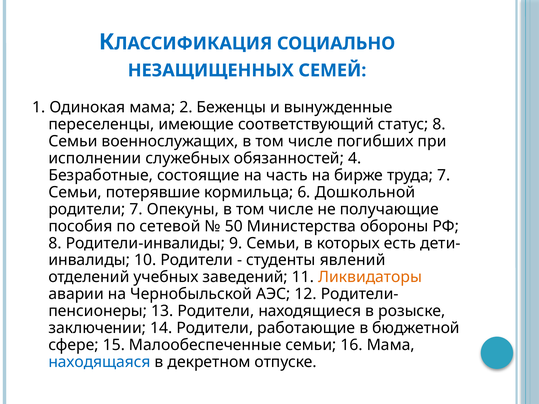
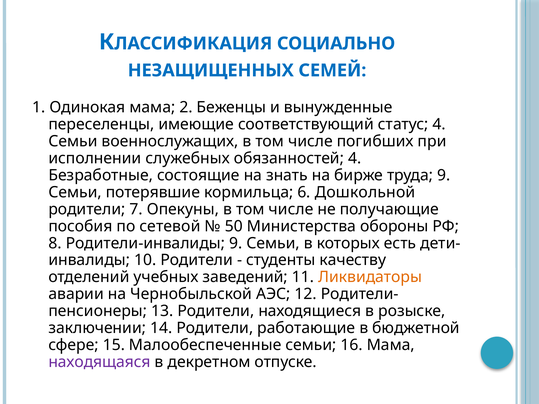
статус 8: 8 -> 4
часть: часть -> знать
труда 7: 7 -> 9
явлений: явлений -> качеству
находящаяся colour: blue -> purple
